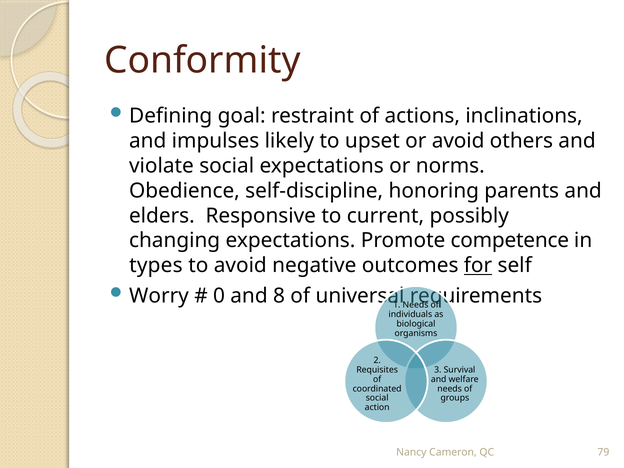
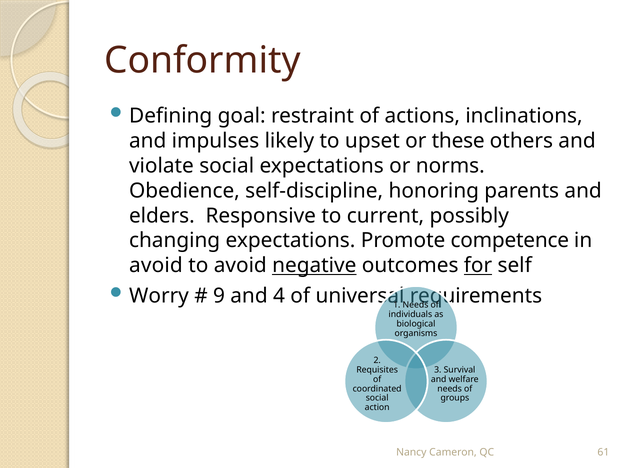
or avoid: avoid -> these
types at (156, 266): types -> avoid
negative underline: none -> present
0: 0 -> 9
8: 8 -> 4
79: 79 -> 61
